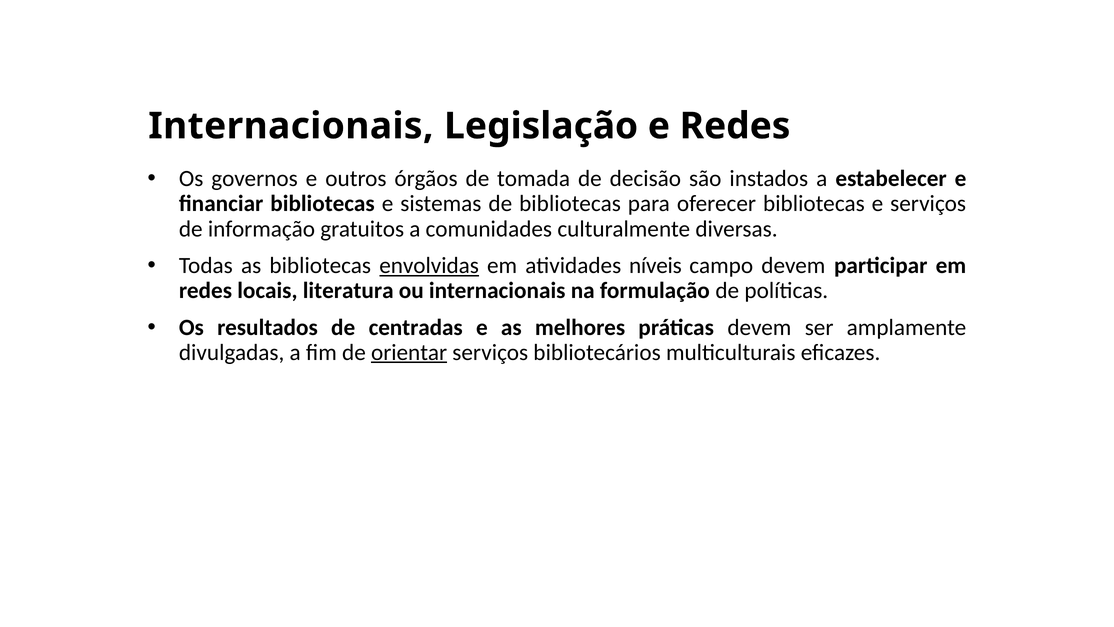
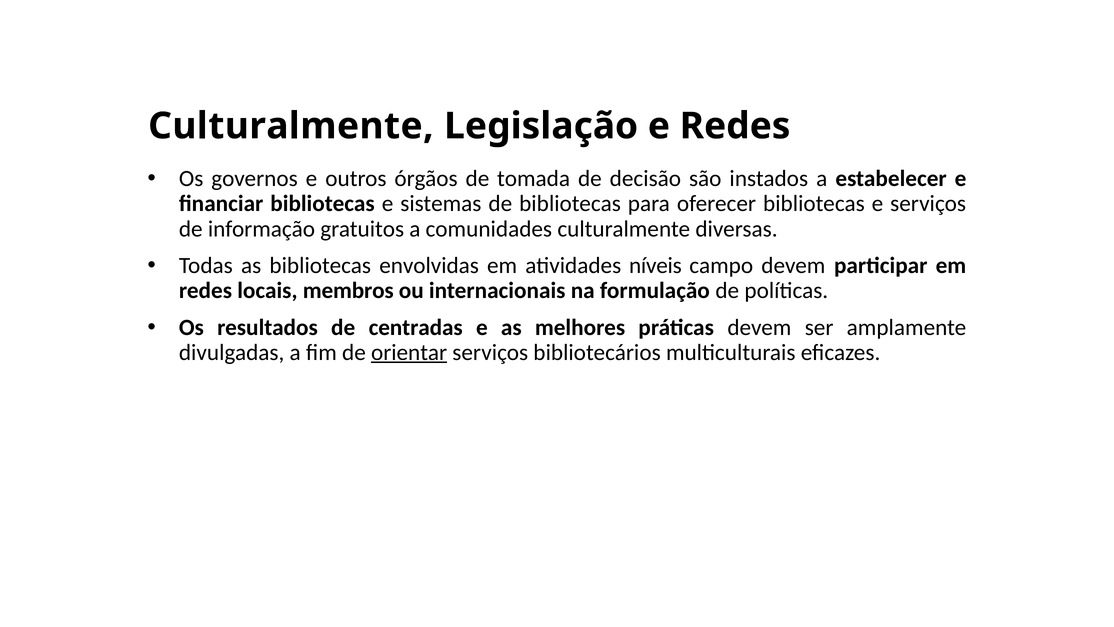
Internacionais at (291, 126): Internacionais -> Culturalmente
envolvidas underline: present -> none
literatura: literatura -> membros
